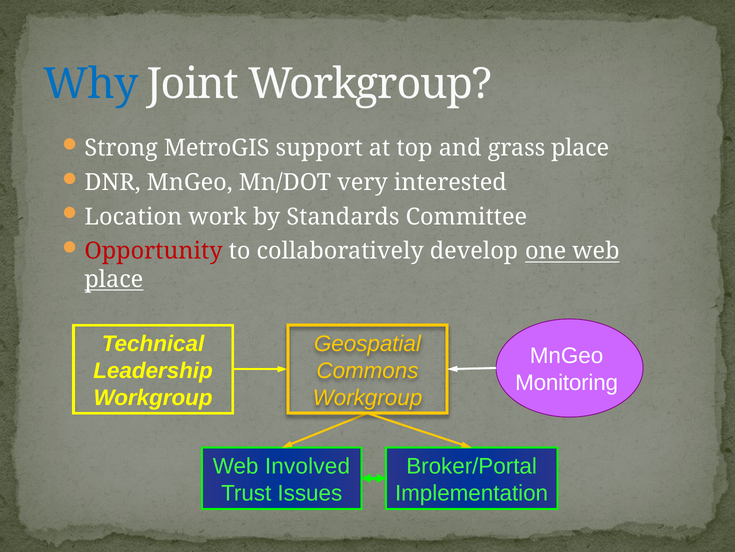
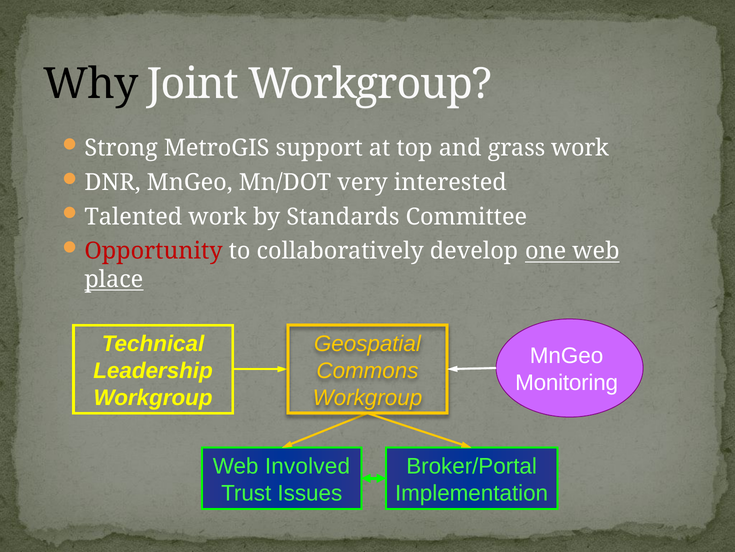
Why colour: blue -> black
grass place: place -> work
Location: Location -> Talented
